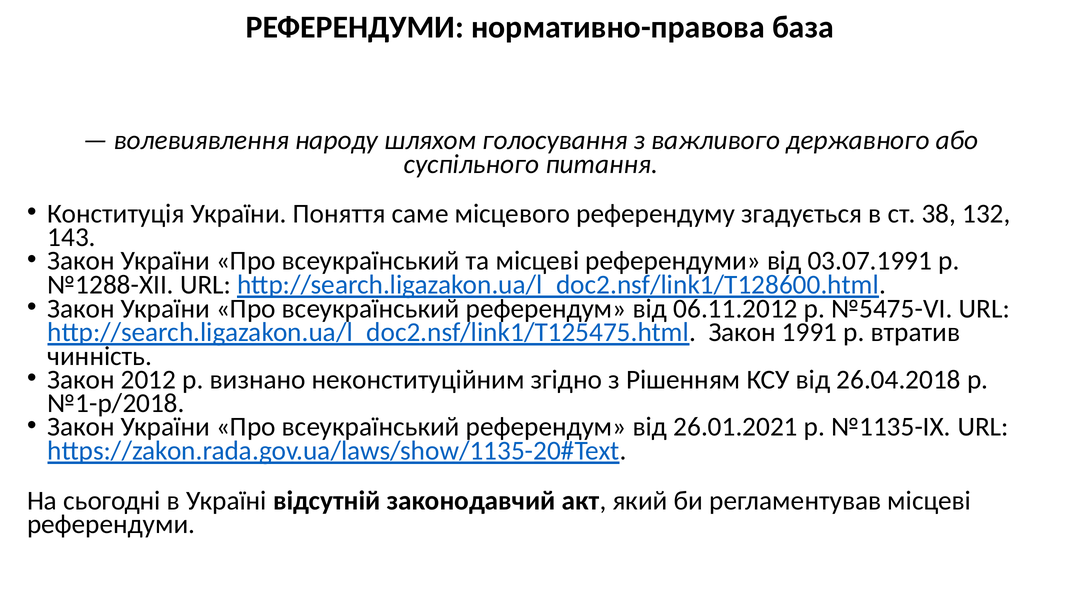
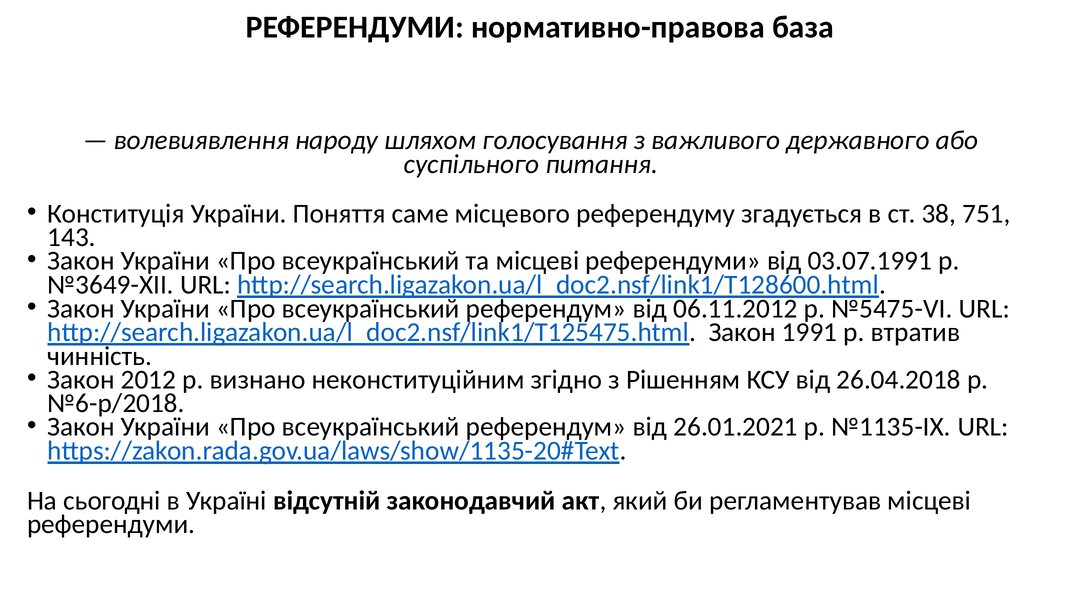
132: 132 -> 751
№1288-ХІІ: №1288-ХІІ -> №3649-ХІІ
№1-р/2018: №1-р/2018 -> №6-р/2018
